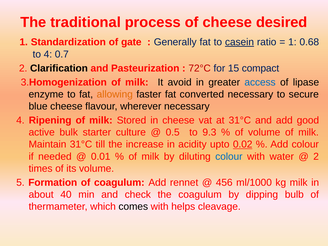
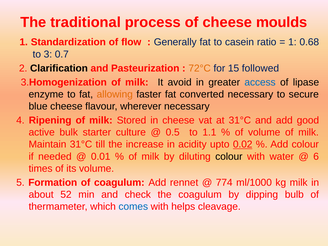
desired: desired -> moulds
gate: gate -> flow
casein underline: present -> none
to 4: 4 -> 3
72°C colour: red -> orange
compact: compact -> followed
9.3: 9.3 -> 1.1
colour at (229, 156) colour: blue -> black
2 at (316, 156): 2 -> 6
456: 456 -> 774
40: 40 -> 52
comes colour: black -> blue
